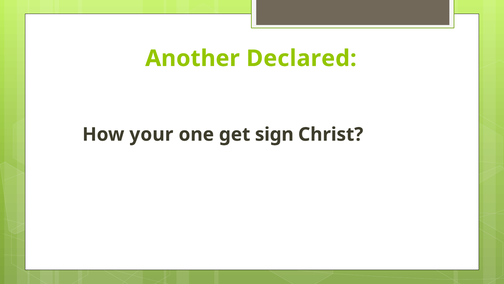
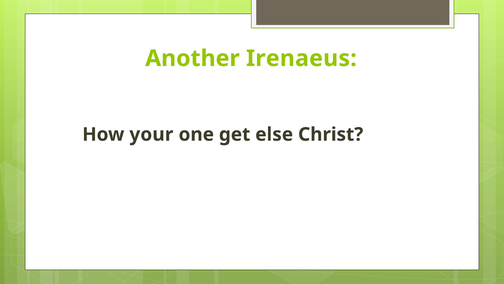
Declared: Declared -> Irenaeus
sign: sign -> else
